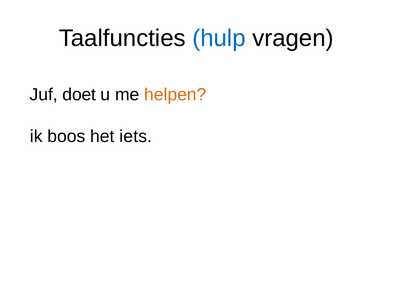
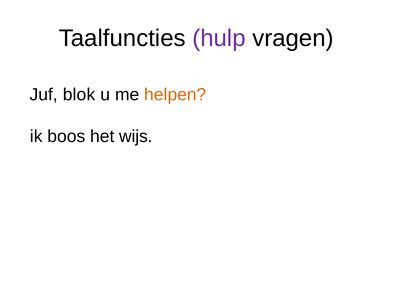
hulp colour: blue -> purple
doet: doet -> blok
iets: iets -> wijs
